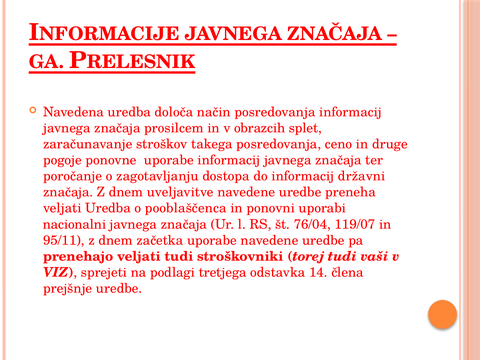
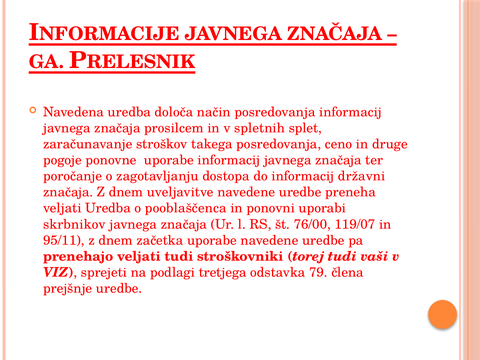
obrazcih: obrazcih -> spletnih
nacionalni: nacionalni -> skrbnikov
76/04: 76/04 -> 76/00
14: 14 -> 79
